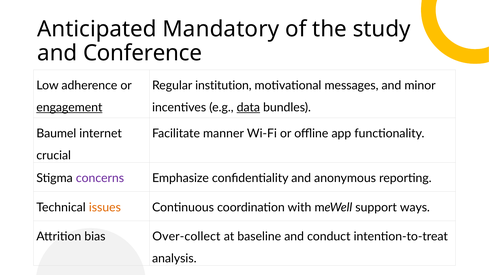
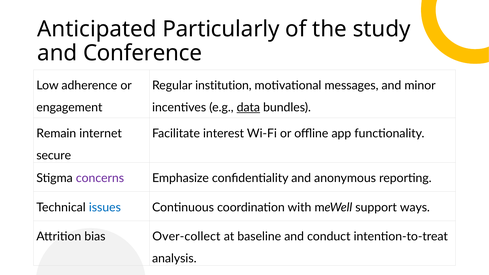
Mandatory: Mandatory -> Particularly
engagement underline: present -> none
Baumel: Baumel -> Remain
manner: manner -> interest
crucial: crucial -> secure
issues colour: orange -> blue
